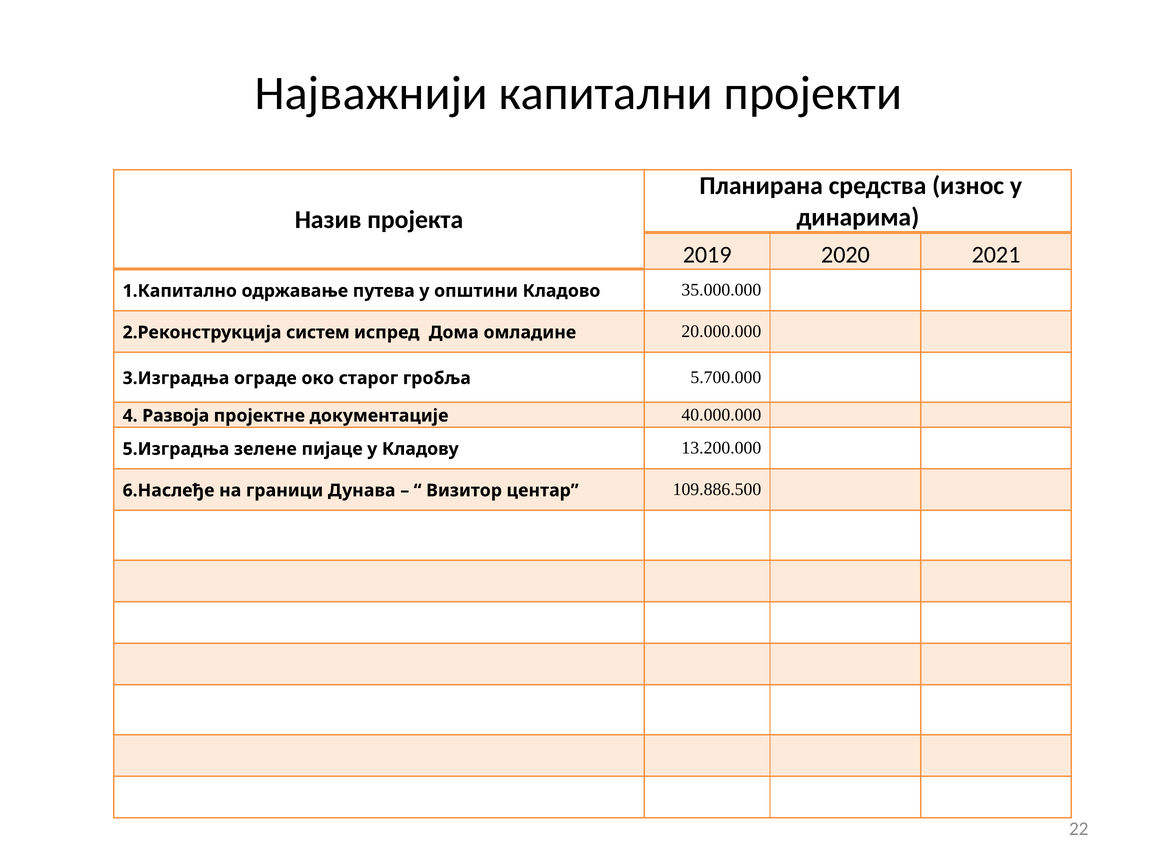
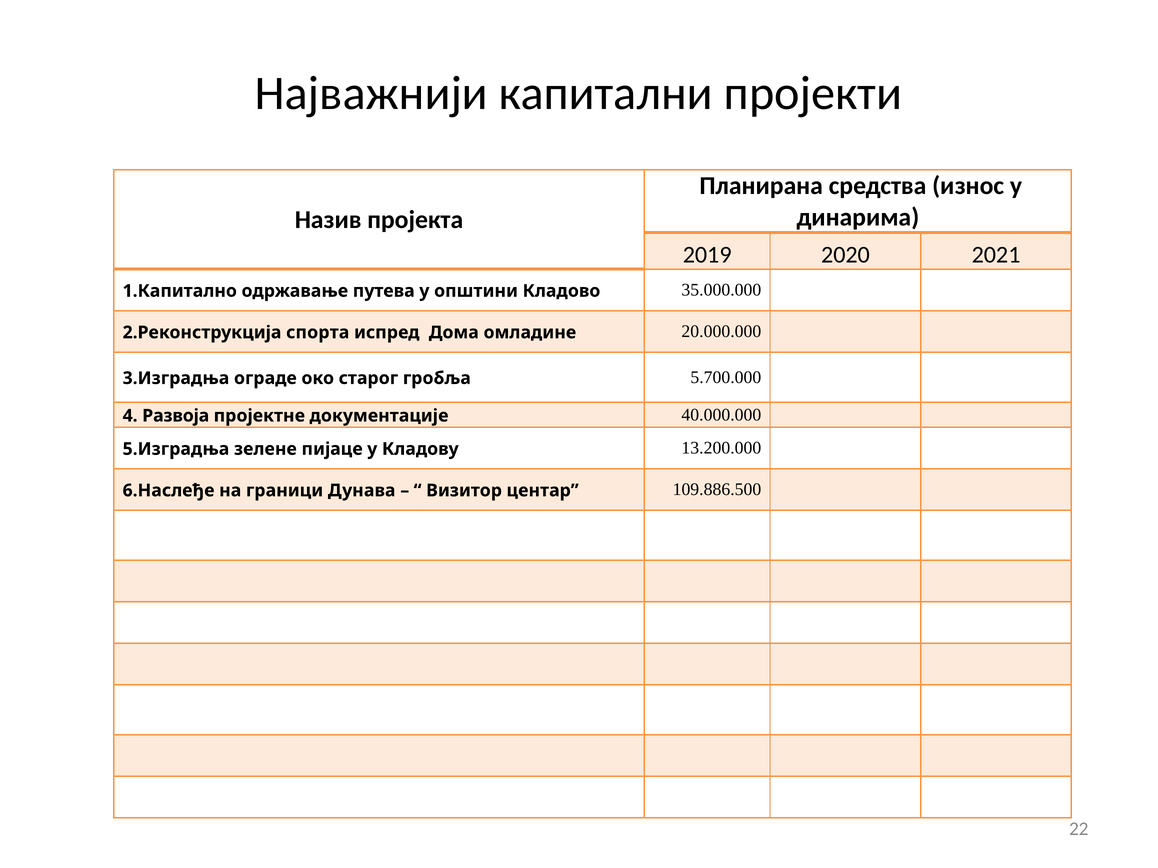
систем: систем -> спорта
